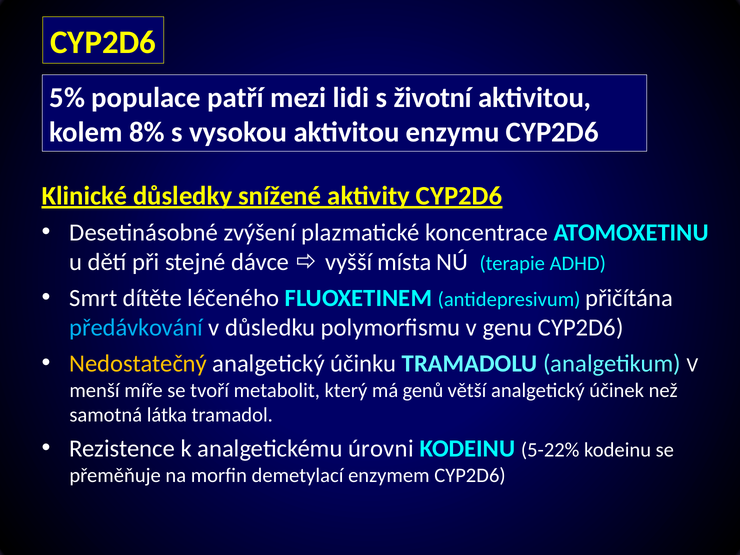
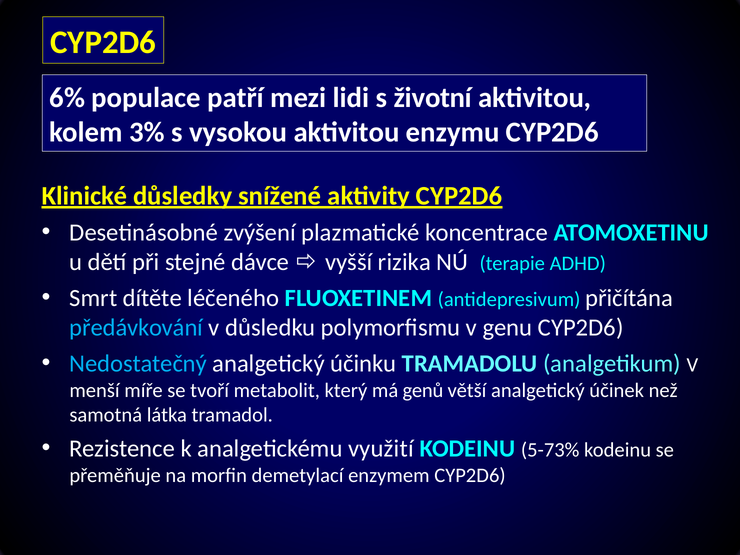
5%: 5% -> 6%
8%: 8% -> 3%
místa: místa -> rizika
Nedostatečný colour: yellow -> light blue
úrovni: úrovni -> využití
5-22%: 5-22% -> 5-73%
